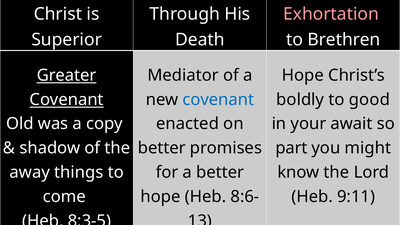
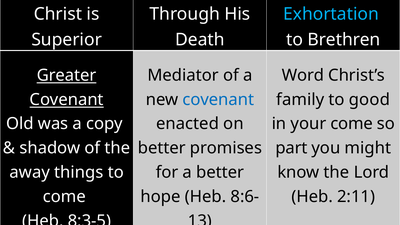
Exhortation colour: pink -> light blue
Hope at (303, 75): Hope -> Word
boldly: boldly -> family
your await: await -> come
9:11: 9:11 -> 2:11
